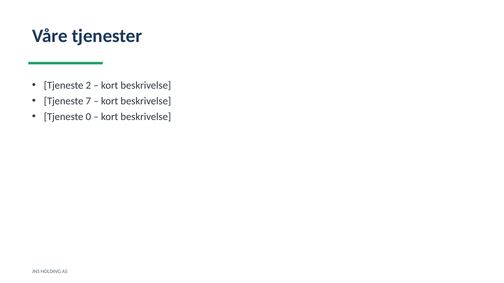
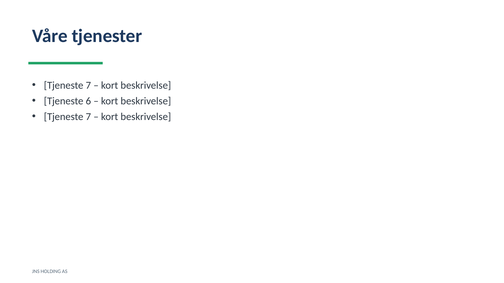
2 at (88, 85): 2 -> 7
7: 7 -> 6
0 at (88, 117): 0 -> 7
